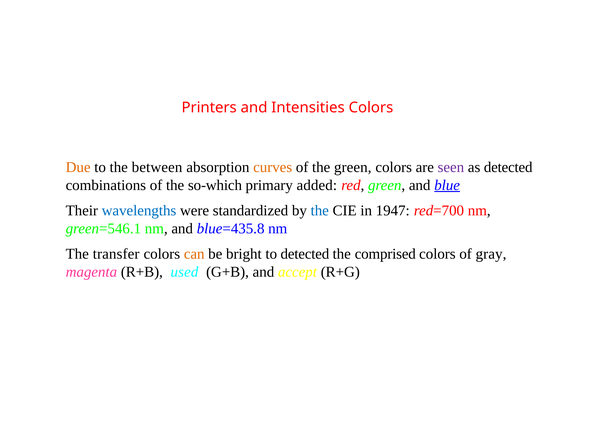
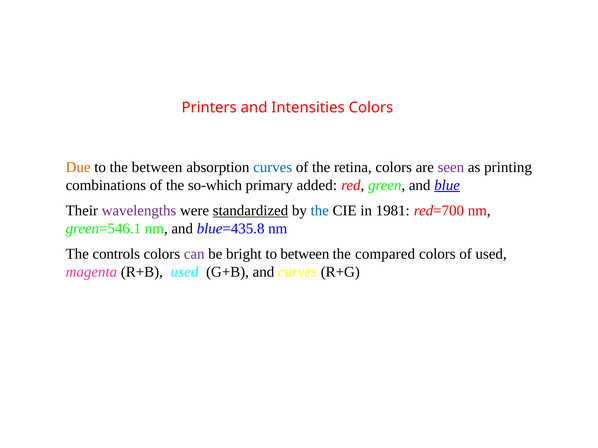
curves at (273, 167) colour: orange -> blue
the green: green -> retina
as detected: detected -> printing
wavelengths colour: blue -> purple
standardized underline: none -> present
1947: 1947 -> 1981
transfer: transfer -> controls
can colour: orange -> purple
to detected: detected -> between
comprised: comprised -> compared
of gray: gray -> used
and accept: accept -> curves
